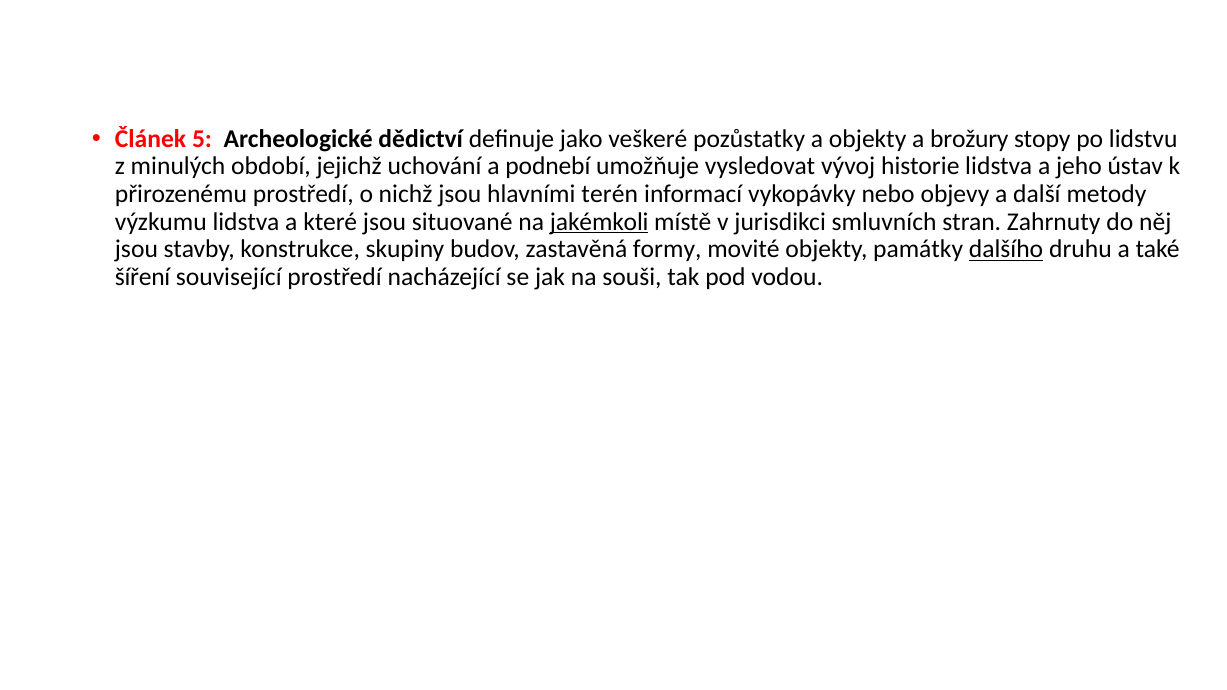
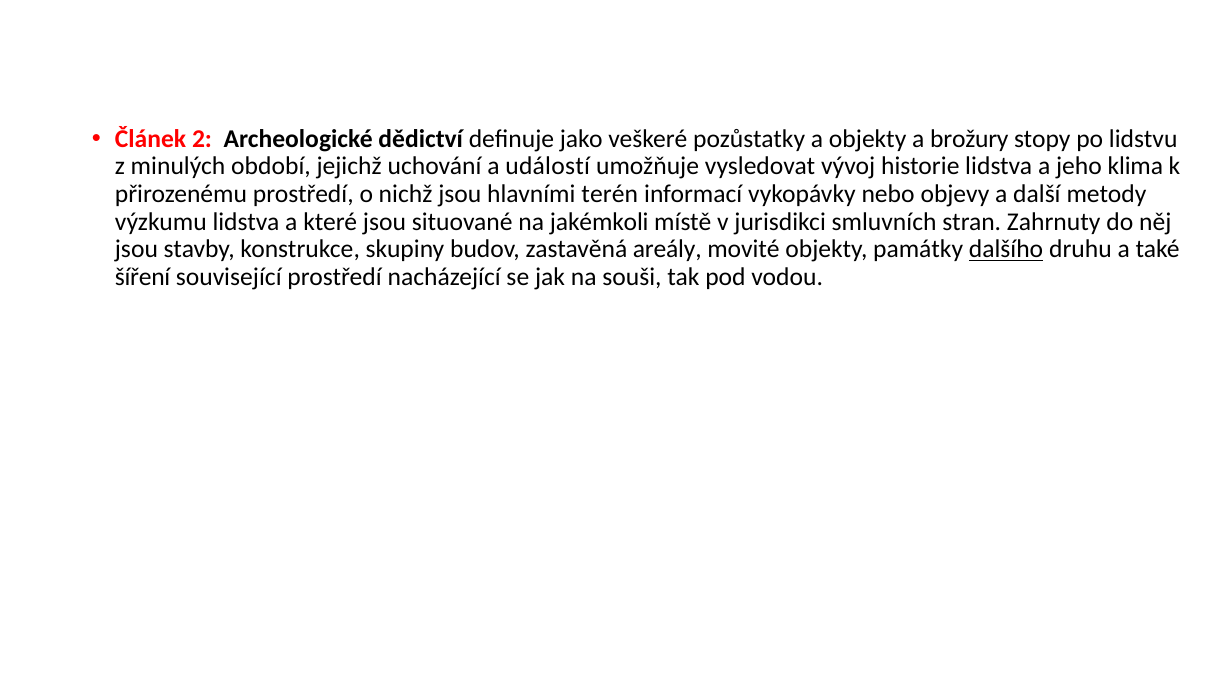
5: 5 -> 2
podnebí: podnebí -> událostí
ústav: ústav -> klima
jakémkoli underline: present -> none
formy: formy -> areály
